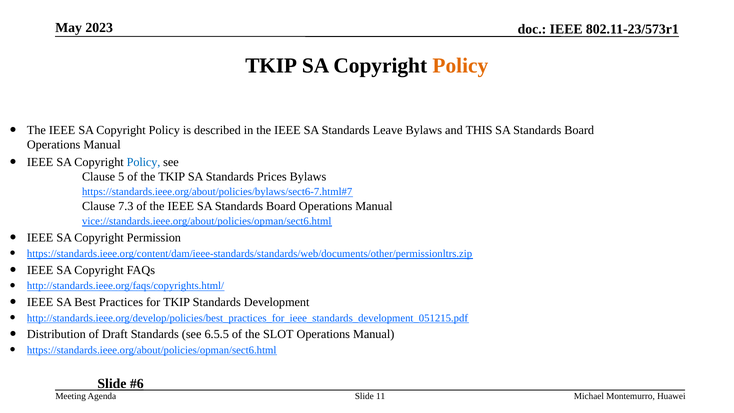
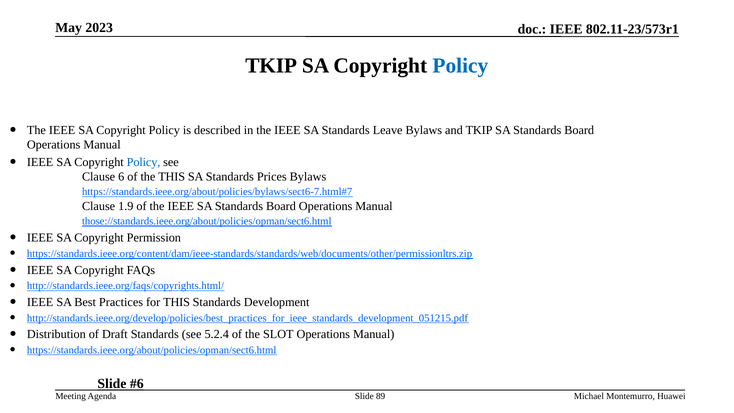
Policy at (460, 66) colour: orange -> blue
and THIS: THIS -> TKIP
5: 5 -> 6
the TKIP: TKIP -> THIS
7.3: 7.3 -> 1.9
vice://standards.ieee.org/about/policies/opman/sect6.html: vice://standards.ieee.org/about/policies/opman/sect6.html -> those://standards.ieee.org/about/policies/opman/sect6.html
for TKIP: TKIP -> THIS
6.5.5: 6.5.5 -> 5.2.4
11: 11 -> 89
